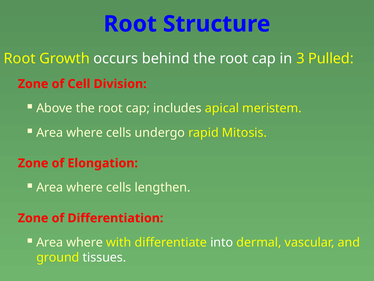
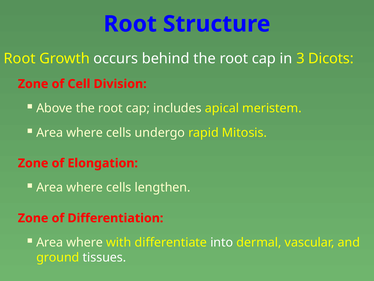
Pulled: Pulled -> Dicots
